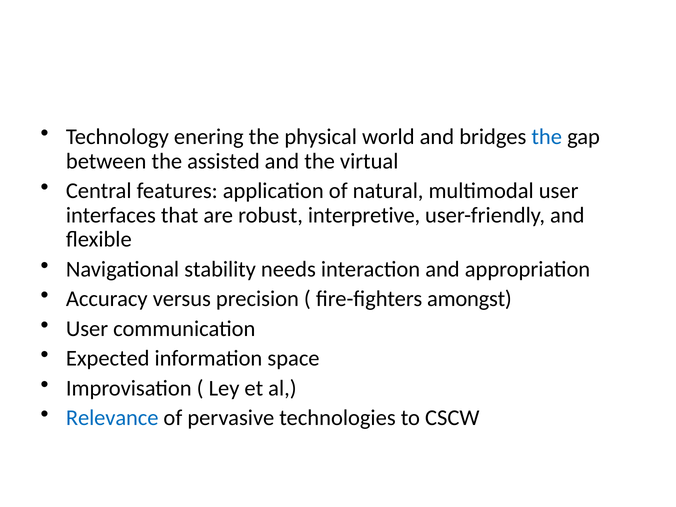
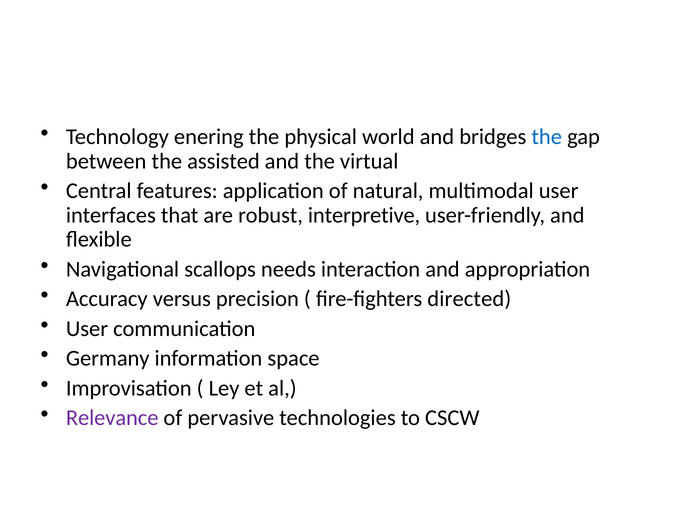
stability: stability -> scallops
amongst: amongst -> directed
Expected: Expected -> Germany
Relevance colour: blue -> purple
